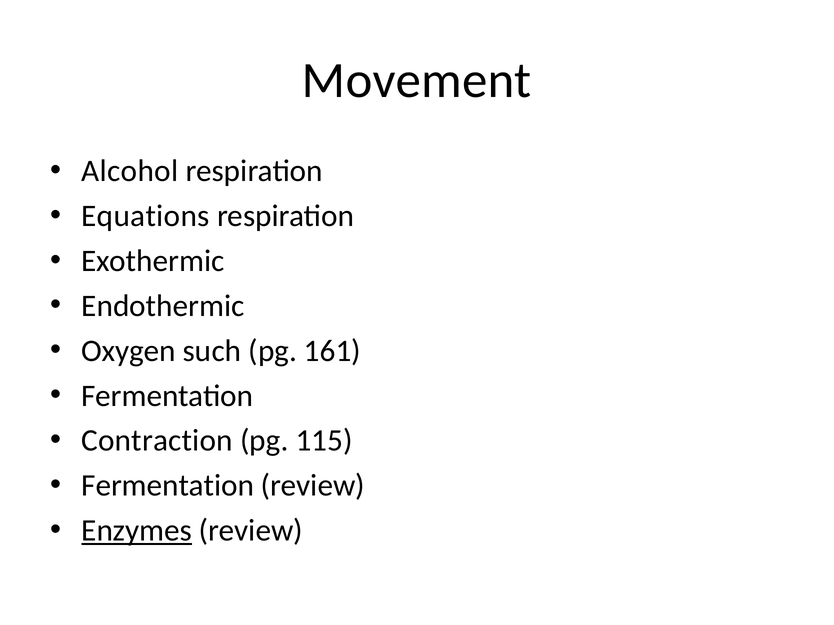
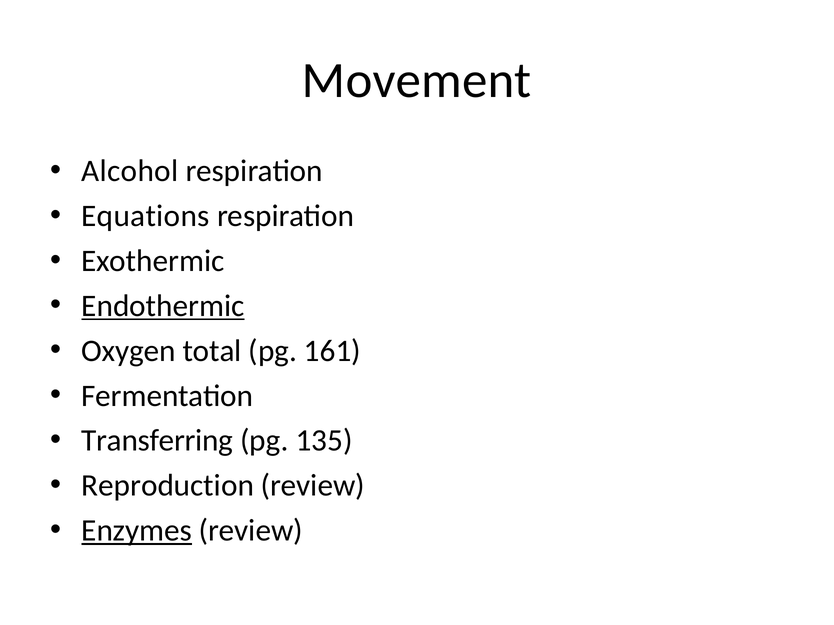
Endothermic underline: none -> present
such: such -> total
Contraction: Contraction -> Transferring
115: 115 -> 135
Fermentation at (168, 486): Fermentation -> Reproduction
